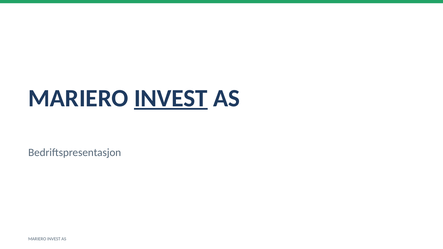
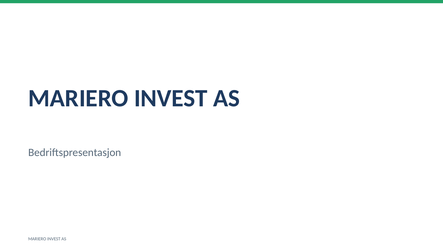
INVEST at (171, 98) underline: present -> none
